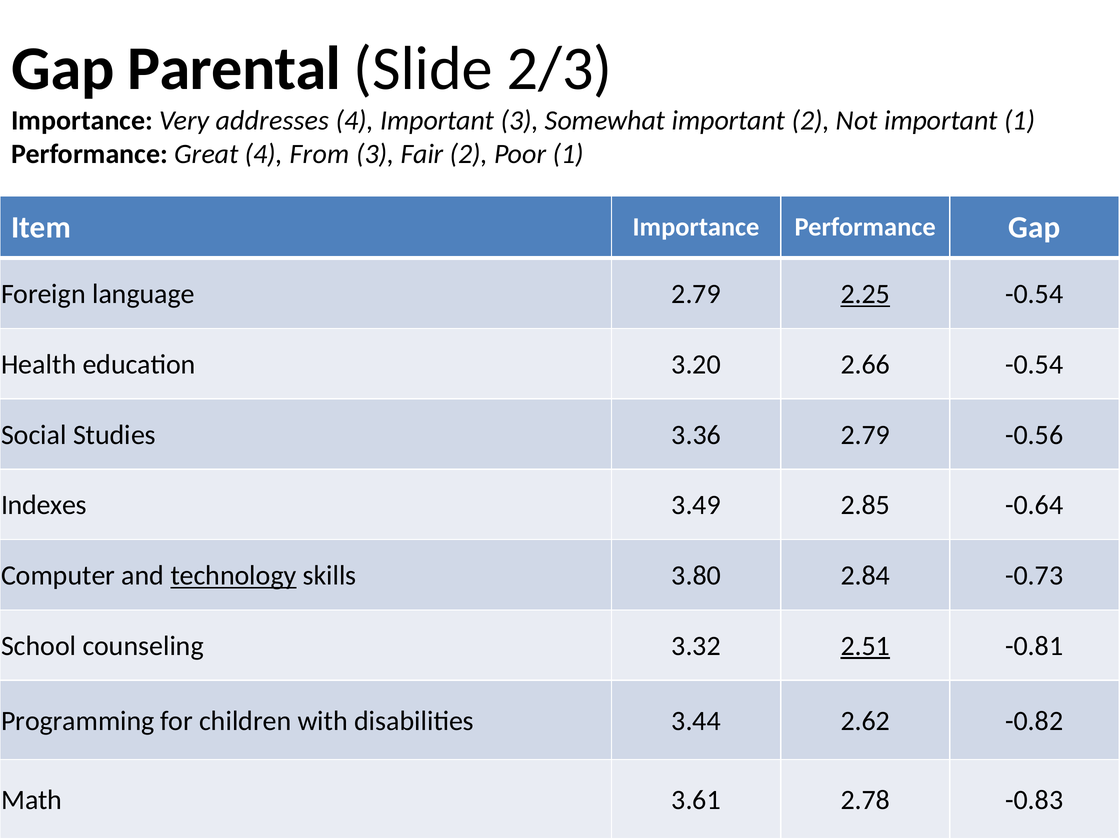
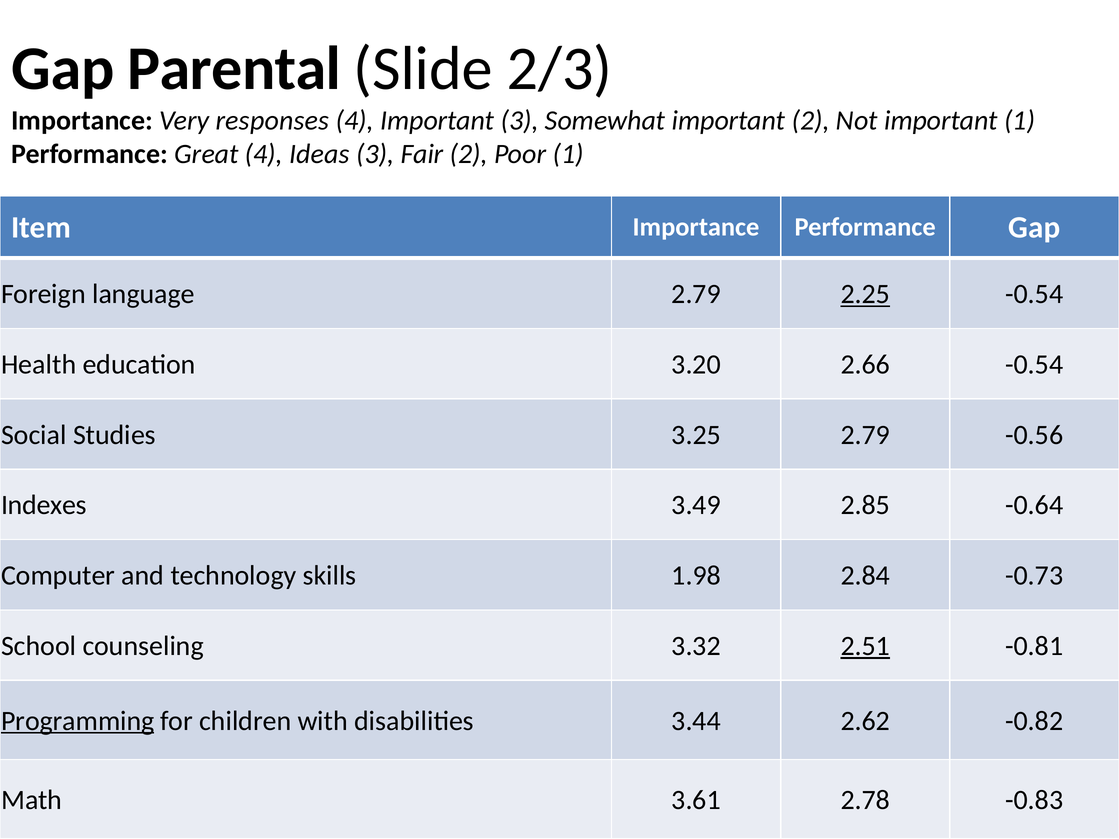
addresses: addresses -> responses
From: From -> Ideas
3.36: 3.36 -> 3.25
technology underline: present -> none
3.80: 3.80 -> 1.98
Programming underline: none -> present
